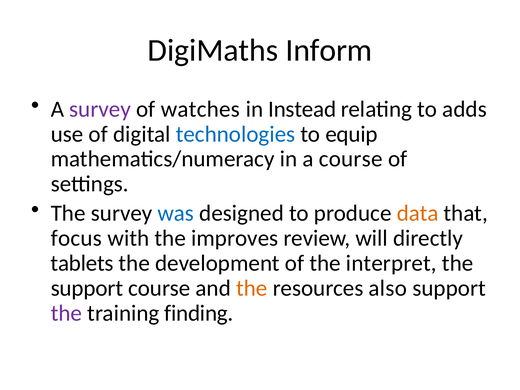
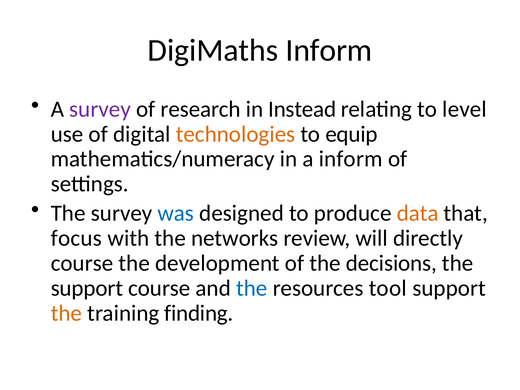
watches: watches -> research
adds: adds -> level
technologies colour: blue -> orange
a course: course -> inform
improves: improves -> networks
tablets at (82, 263): tablets -> course
interpret: interpret -> decisions
the at (252, 288) colour: orange -> blue
also: also -> tool
the at (66, 313) colour: purple -> orange
